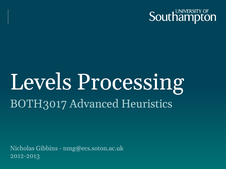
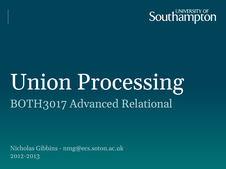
Levels: Levels -> Union
Heuristics: Heuristics -> Relational
